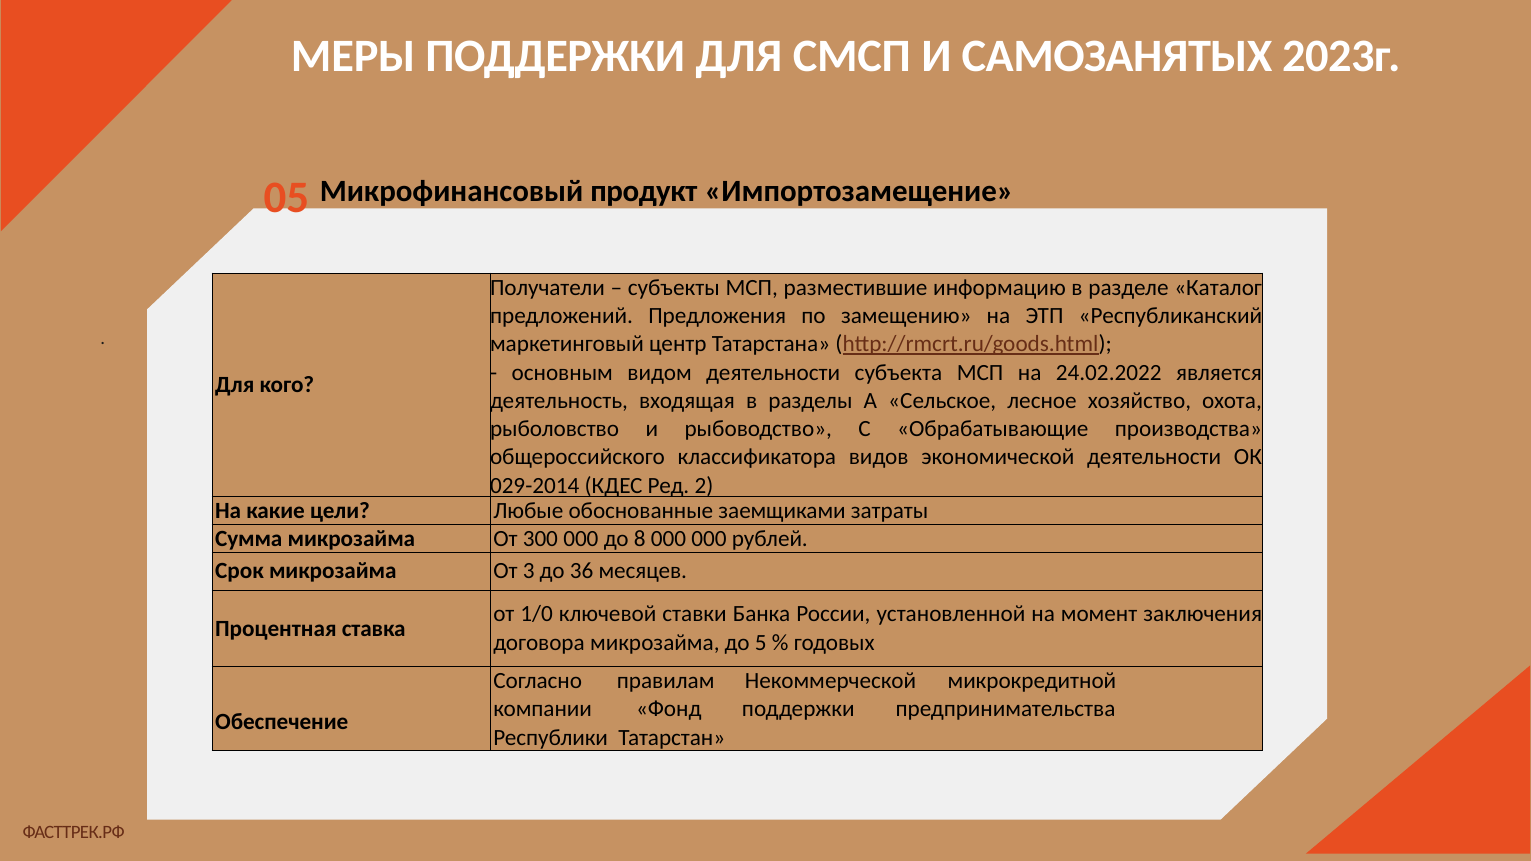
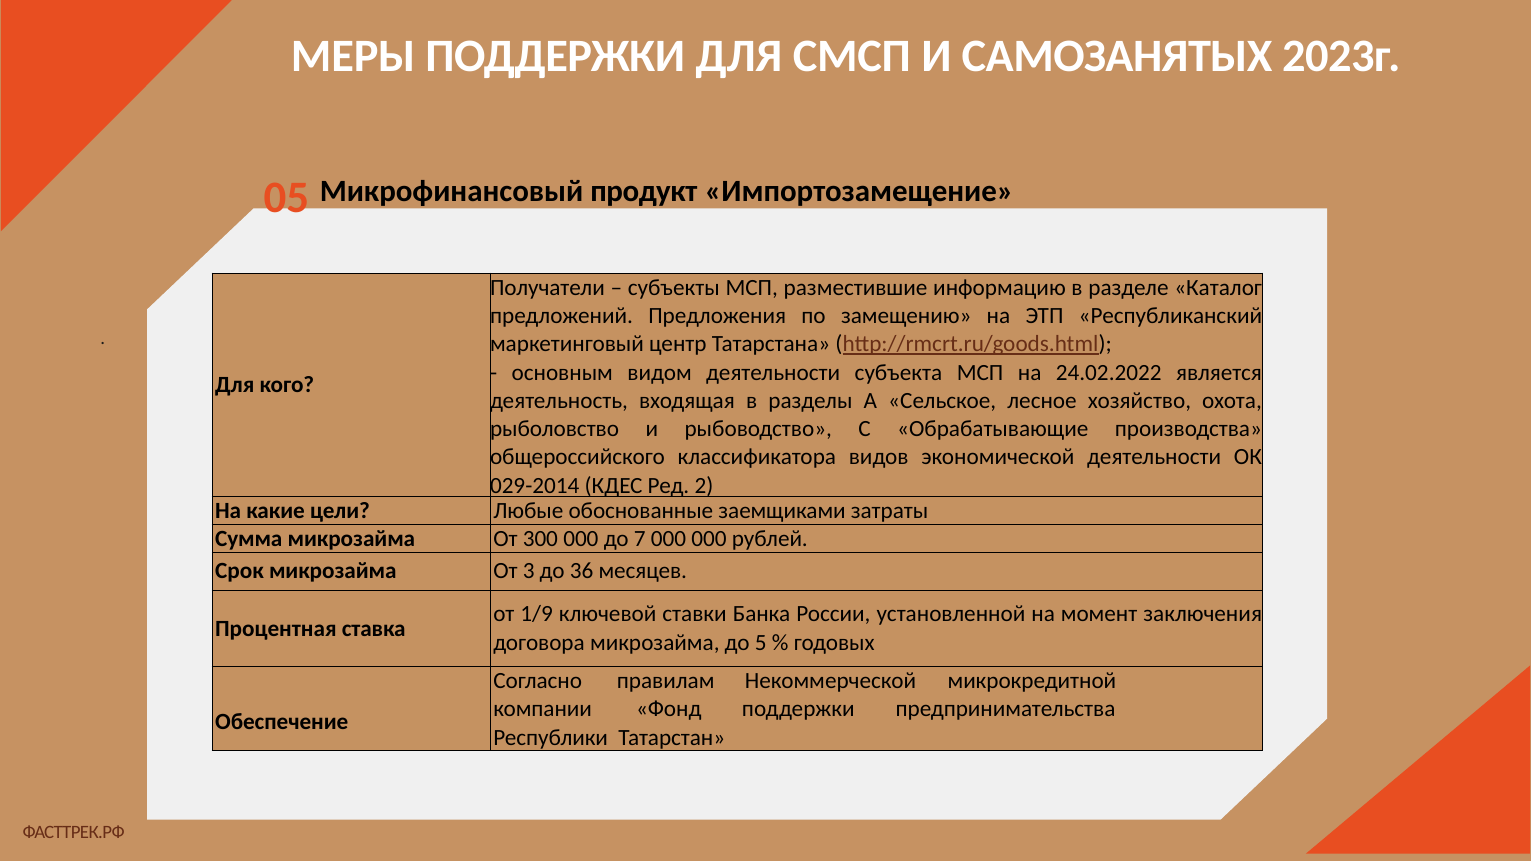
8: 8 -> 7
1/0: 1/0 -> 1/9
